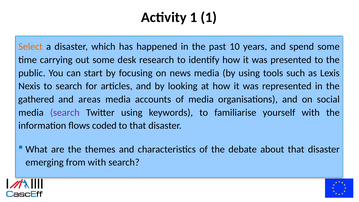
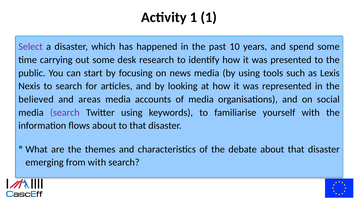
Select colour: orange -> purple
gathered: gathered -> believed
flows coded: coded -> about
